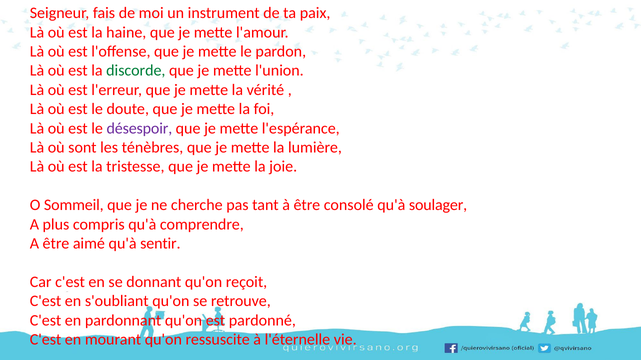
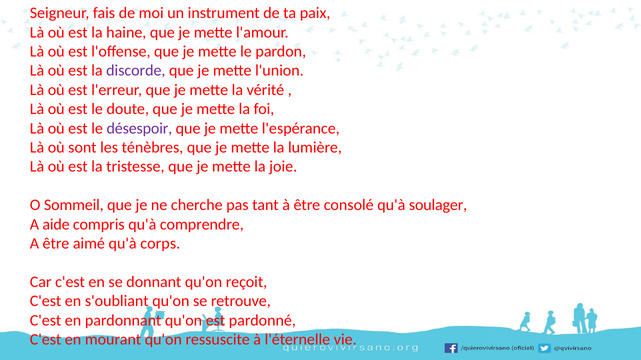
discorde colour: green -> purple
plus: plus -> aide
sentir: sentir -> corps
